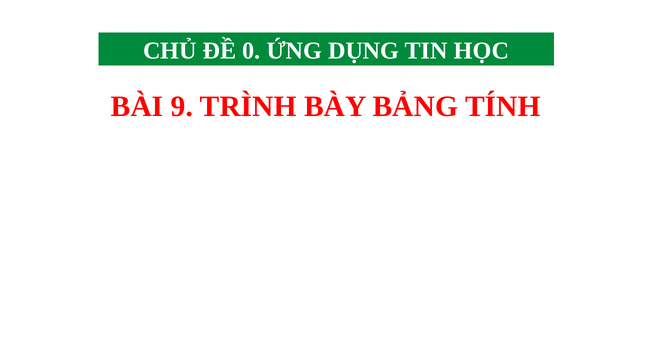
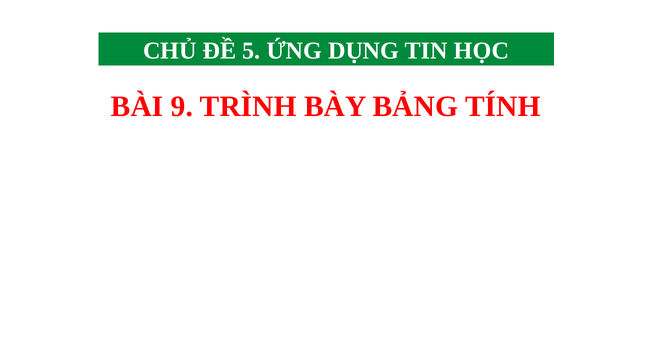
0: 0 -> 5
